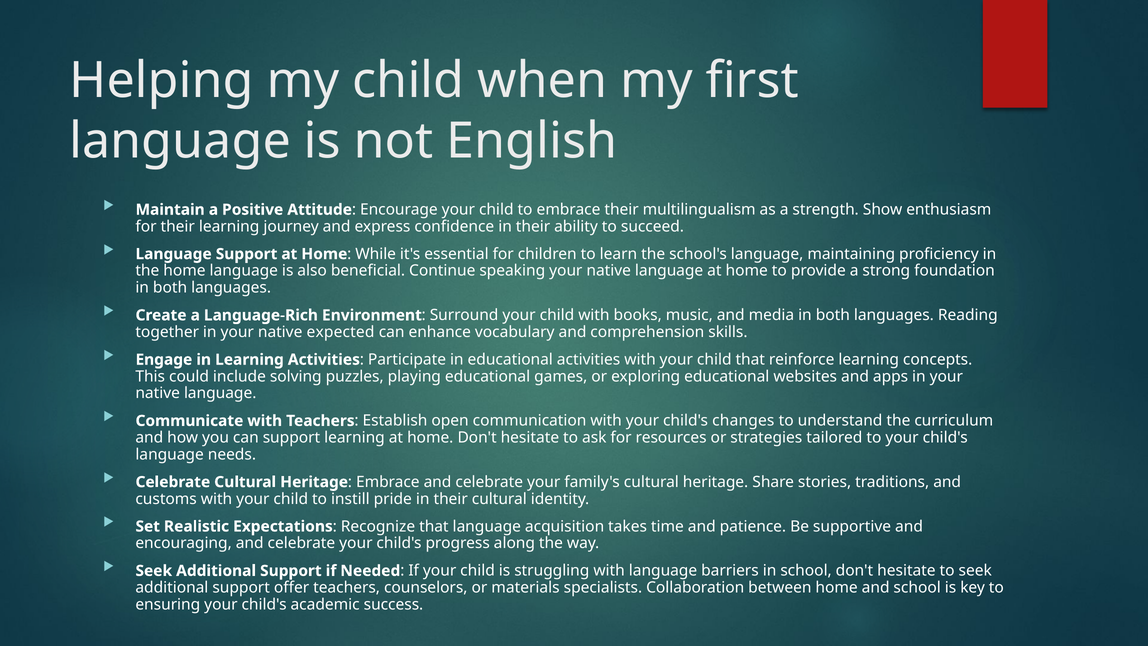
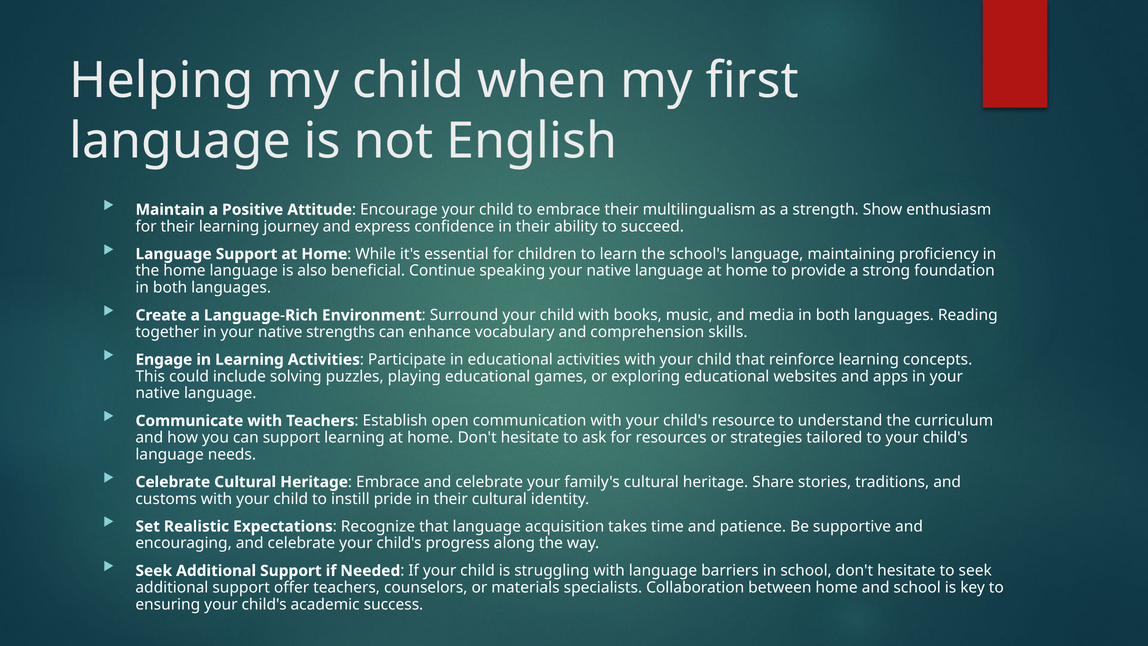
expected: expected -> strengths
changes: changes -> resource
